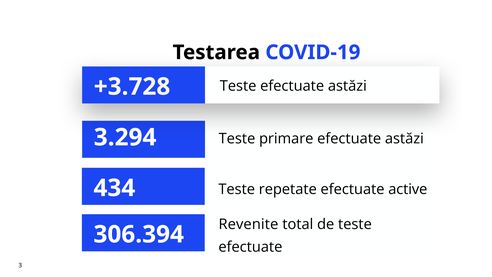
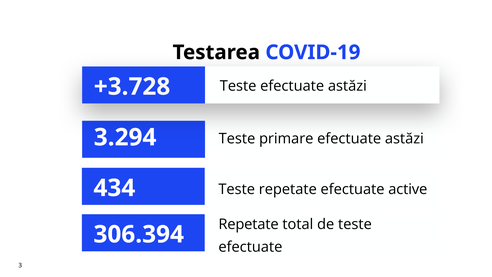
Revenite at (248, 224): Revenite -> Repetate
